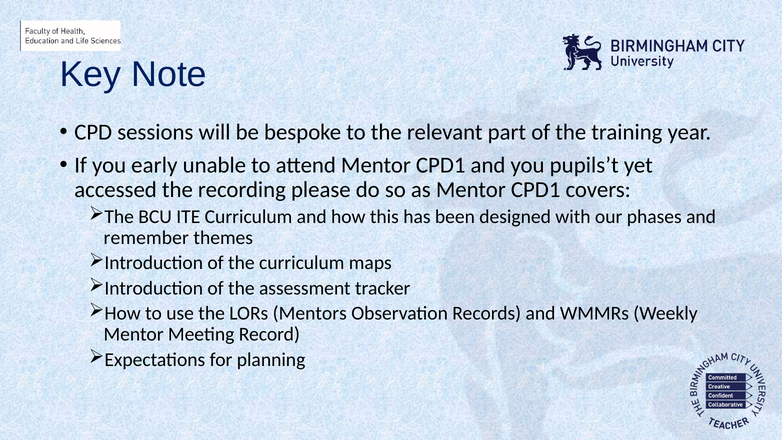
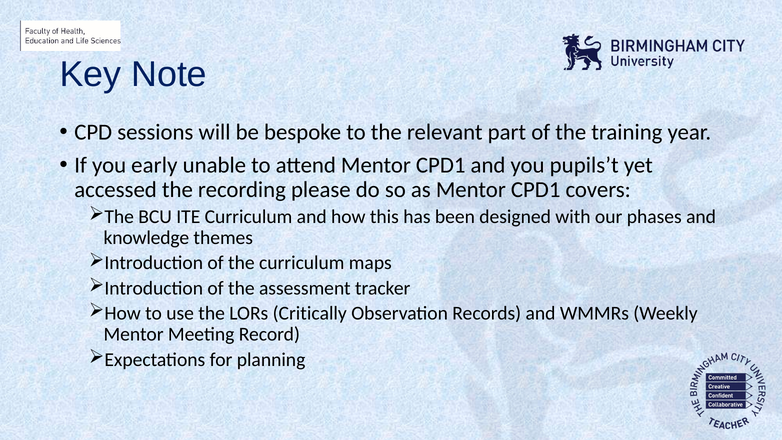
remember: remember -> knowledge
Mentors: Mentors -> Critically
